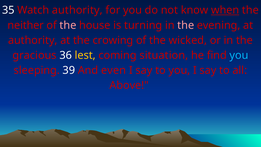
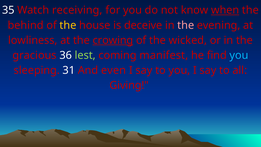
Watch authority: authority -> receiving
neither: neither -> behind
the at (68, 25) colour: pink -> yellow
turning: turning -> deceive
authority at (33, 40): authority -> lowliness
crowing underline: none -> present
lest colour: yellow -> light green
situation: situation -> manifest
39: 39 -> 31
Above: Above -> Giving
